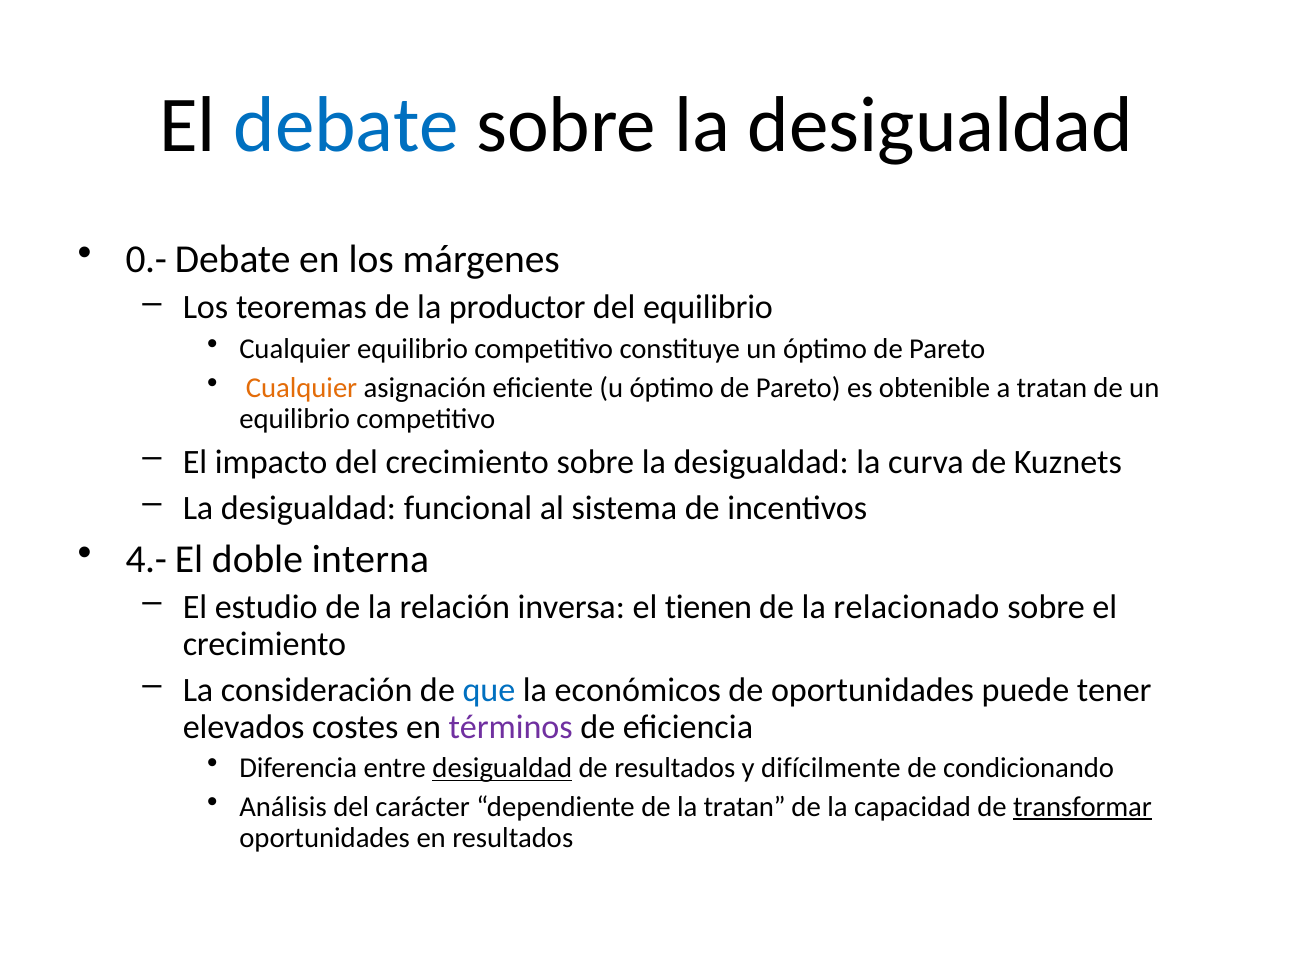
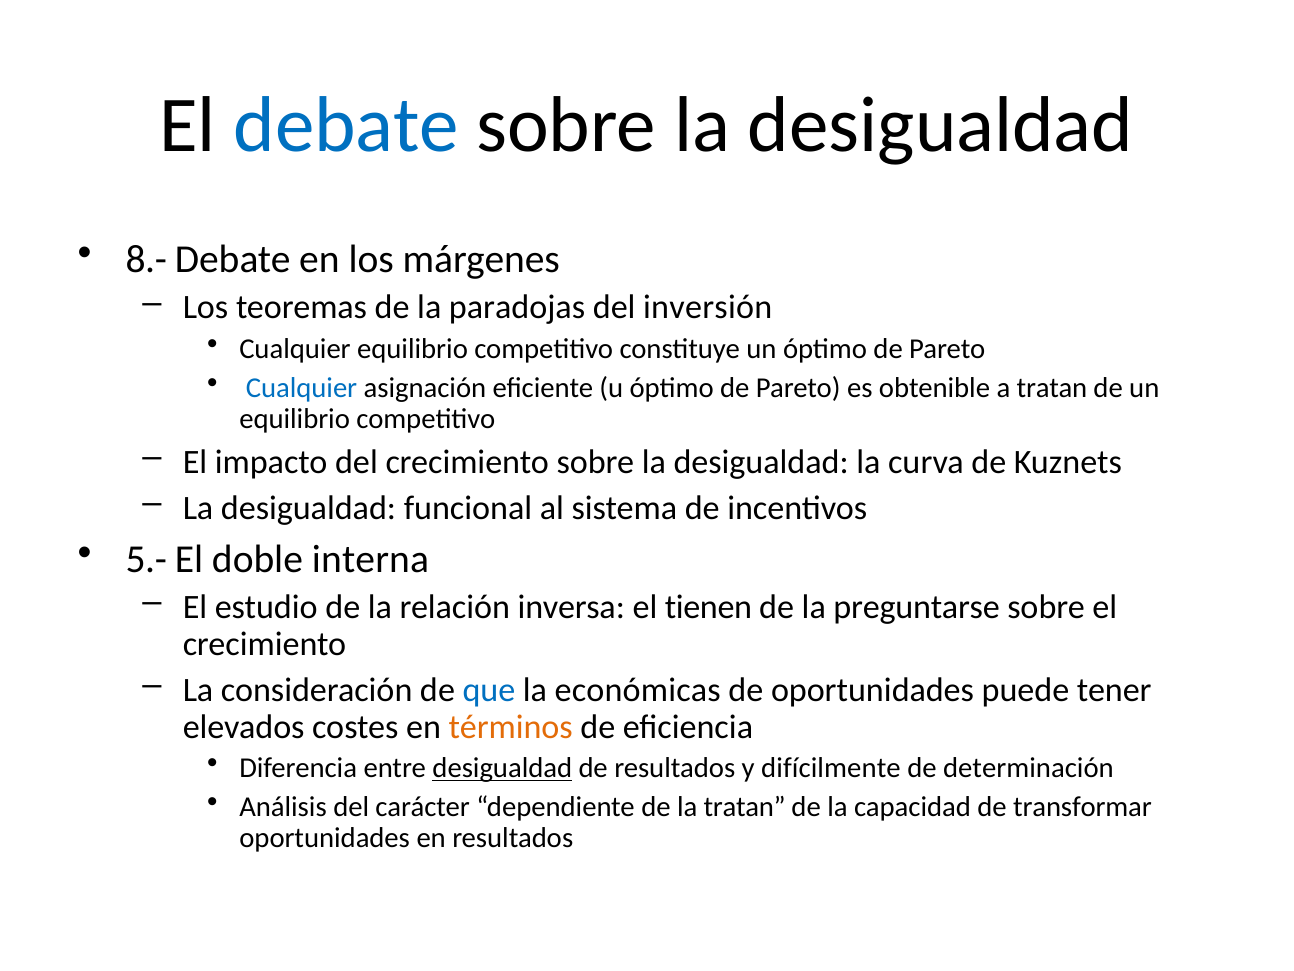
0.-: 0.- -> 8.-
productor: productor -> paradojas
del equilibrio: equilibrio -> inversión
Cualquier at (302, 387) colour: orange -> blue
4.-: 4.- -> 5.-
relacionado: relacionado -> preguntarse
económicos: económicos -> económicas
términos colour: purple -> orange
condicionando: condicionando -> determinación
transformar underline: present -> none
